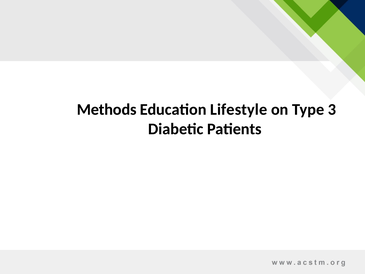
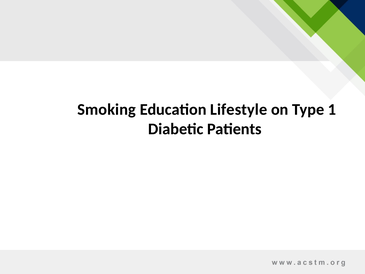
Methods: Methods -> Smoking
3: 3 -> 1
